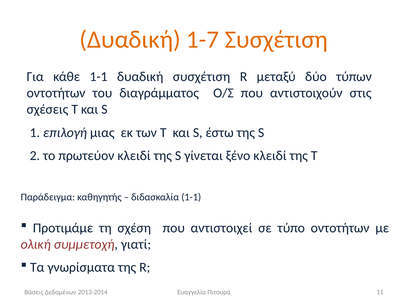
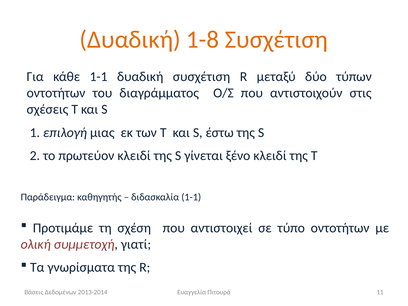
1-7: 1-7 -> 1-8
